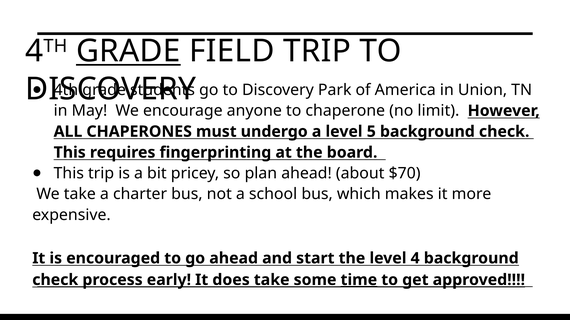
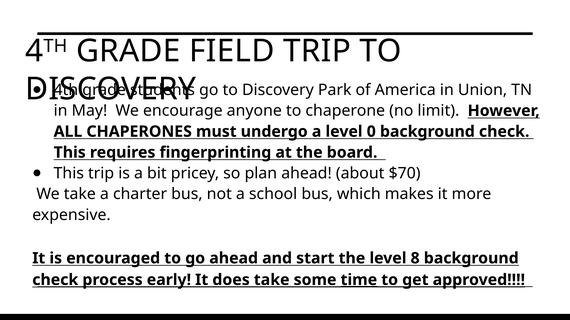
GRADE at (128, 51) underline: present -> none
5: 5 -> 0
4: 4 -> 8
